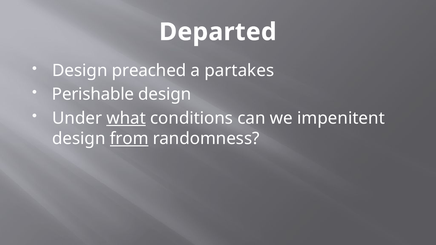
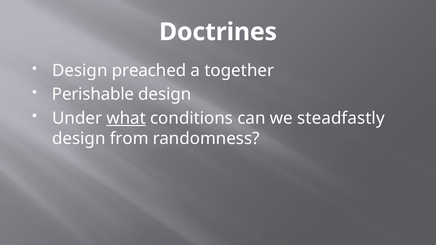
Departed: Departed -> Doctrines
partakes: partakes -> together
impenitent: impenitent -> steadfastly
from underline: present -> none
